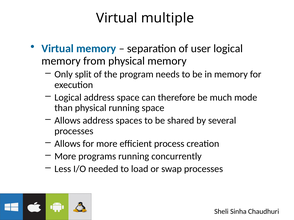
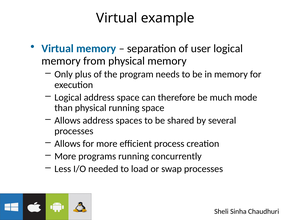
multiple: multiple -> example
split: split -> plus
